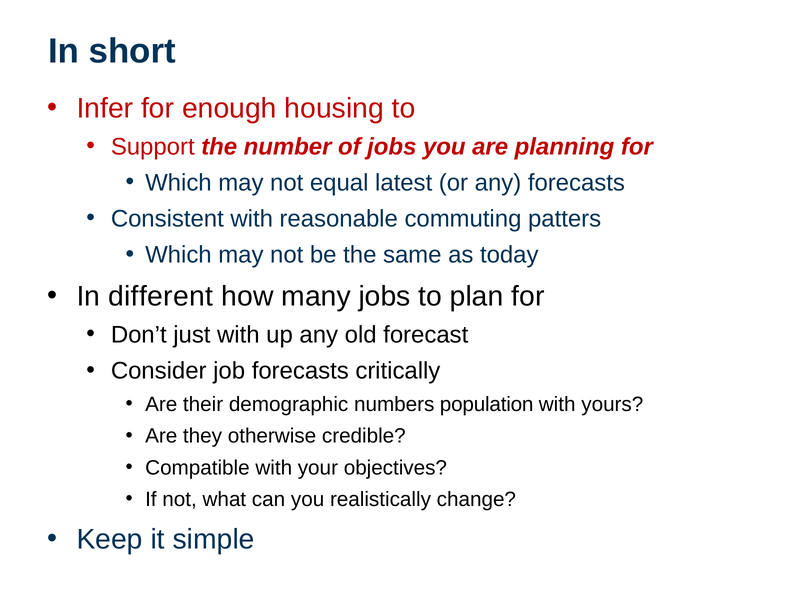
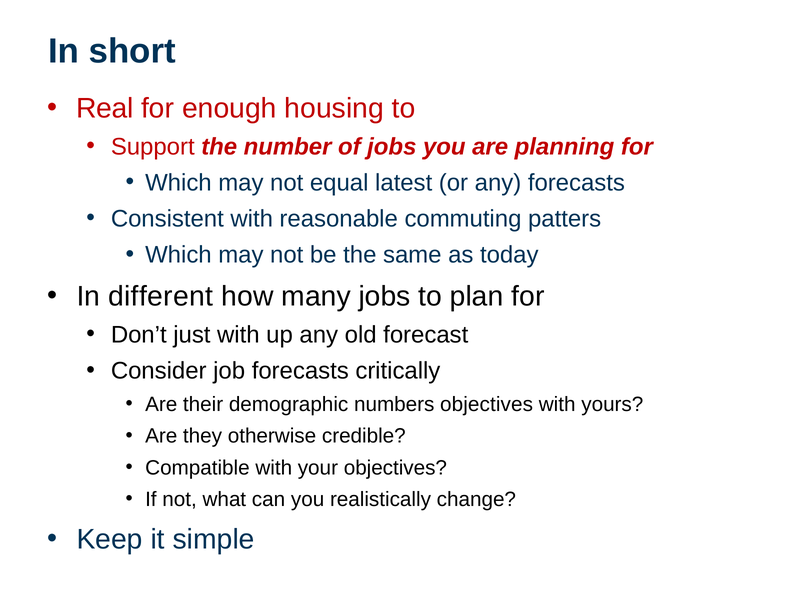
Infer: Infer -> Real
numbers population: population -> objectives
